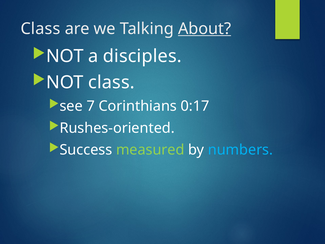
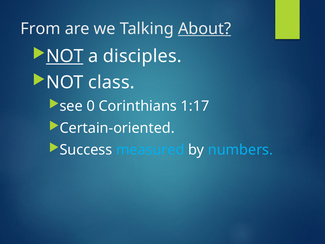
Class at (40, 29): Class -> From
NOT at (65, 56) underline: none -> present
7: 7 -> 0
0:17: 0:17 -> 1:17
Rushes-oriented: Rushes-oriented -> Certain-oriented
measured colour: light green -> light blue
